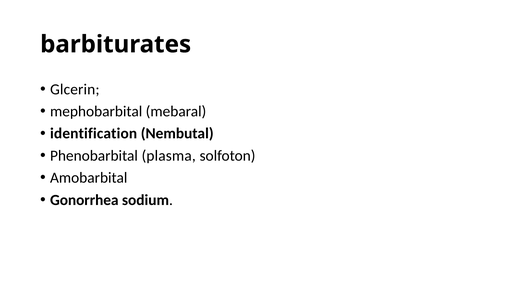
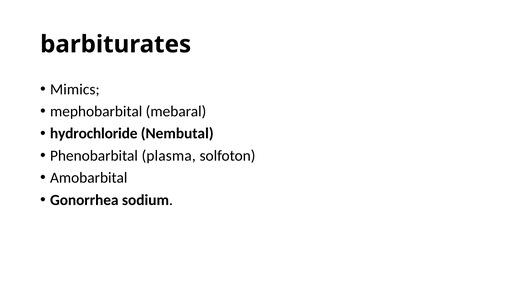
Glcerin: Glcerin -> Mimics
identification: identification -> hydrochloride
